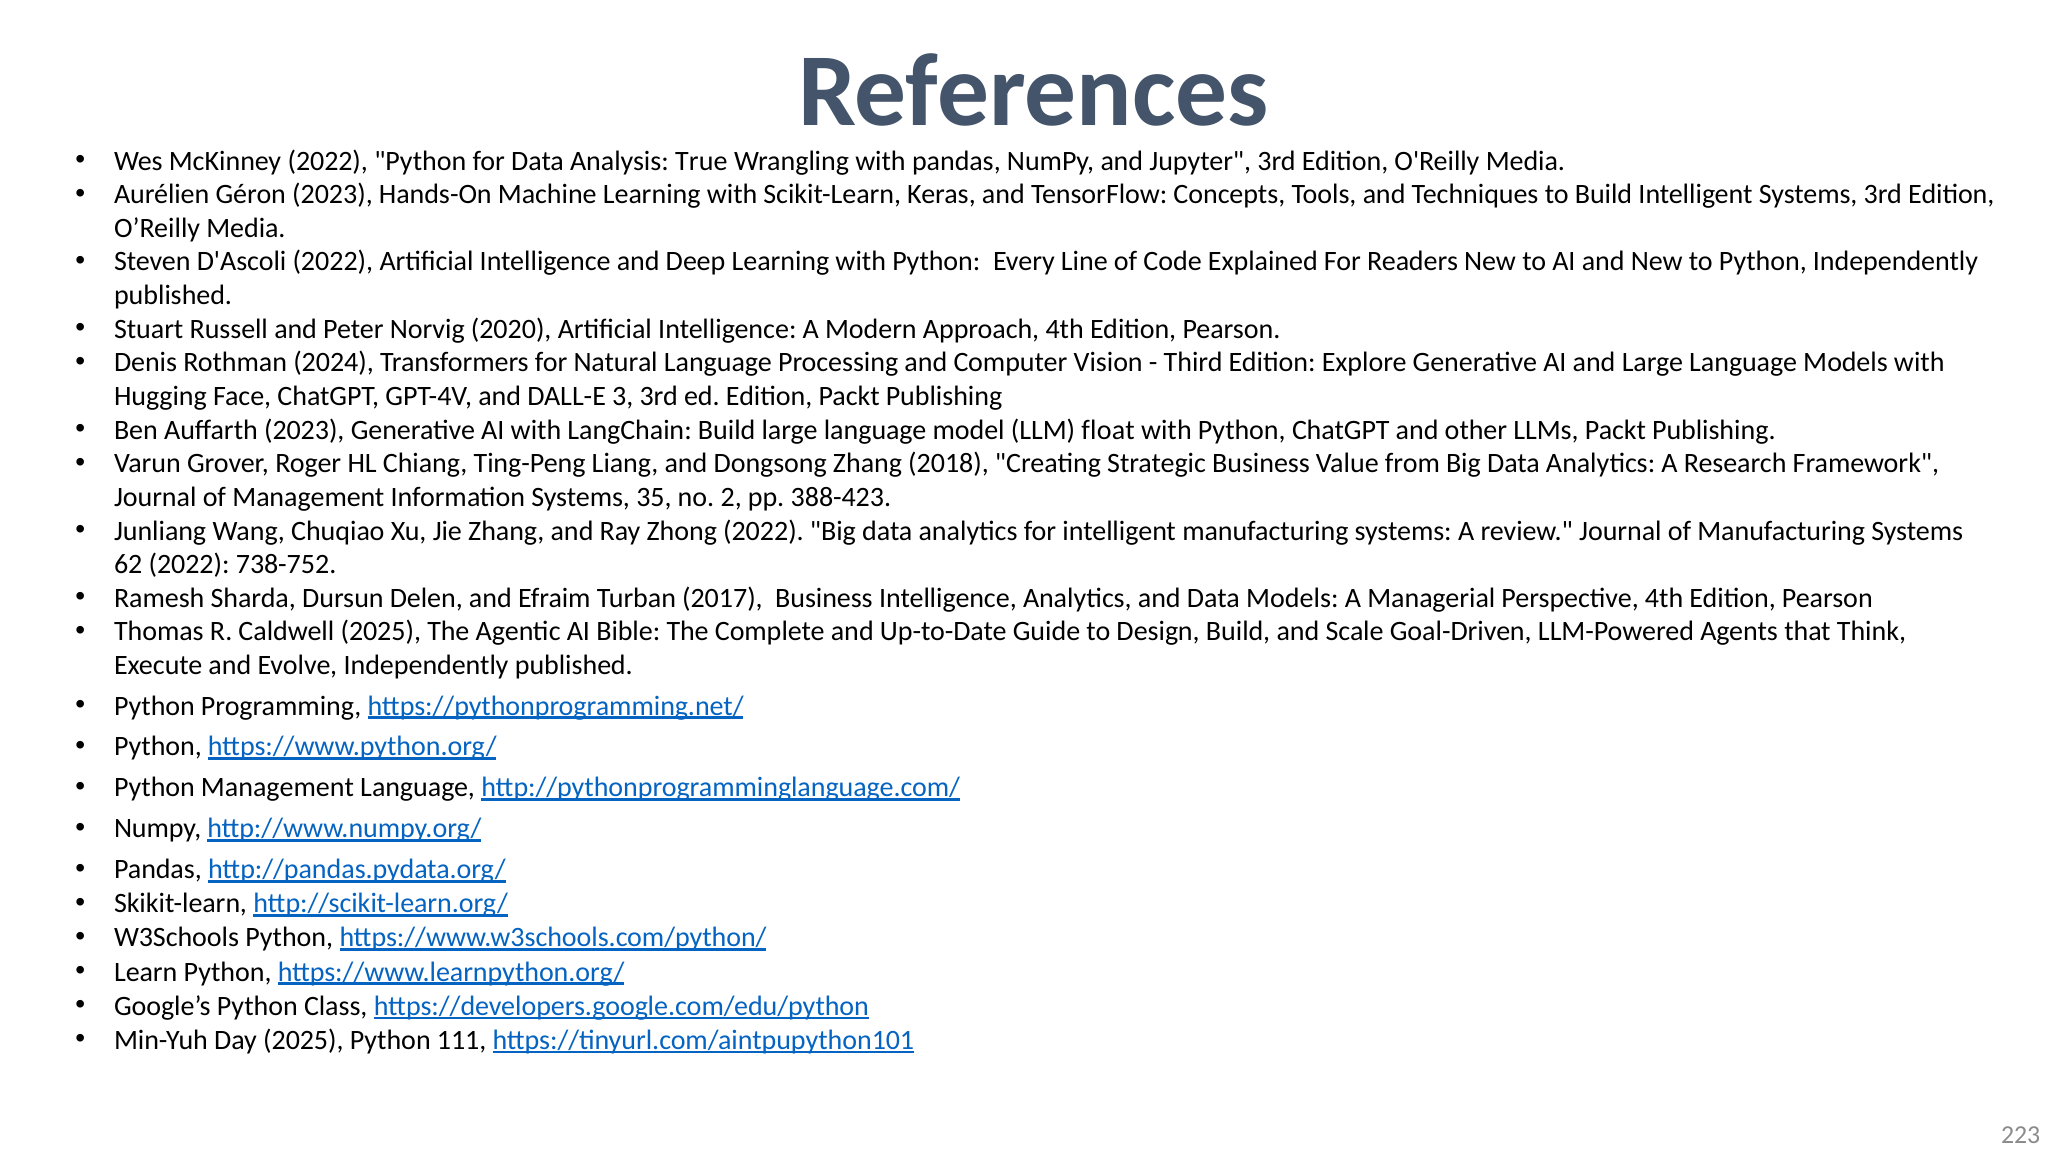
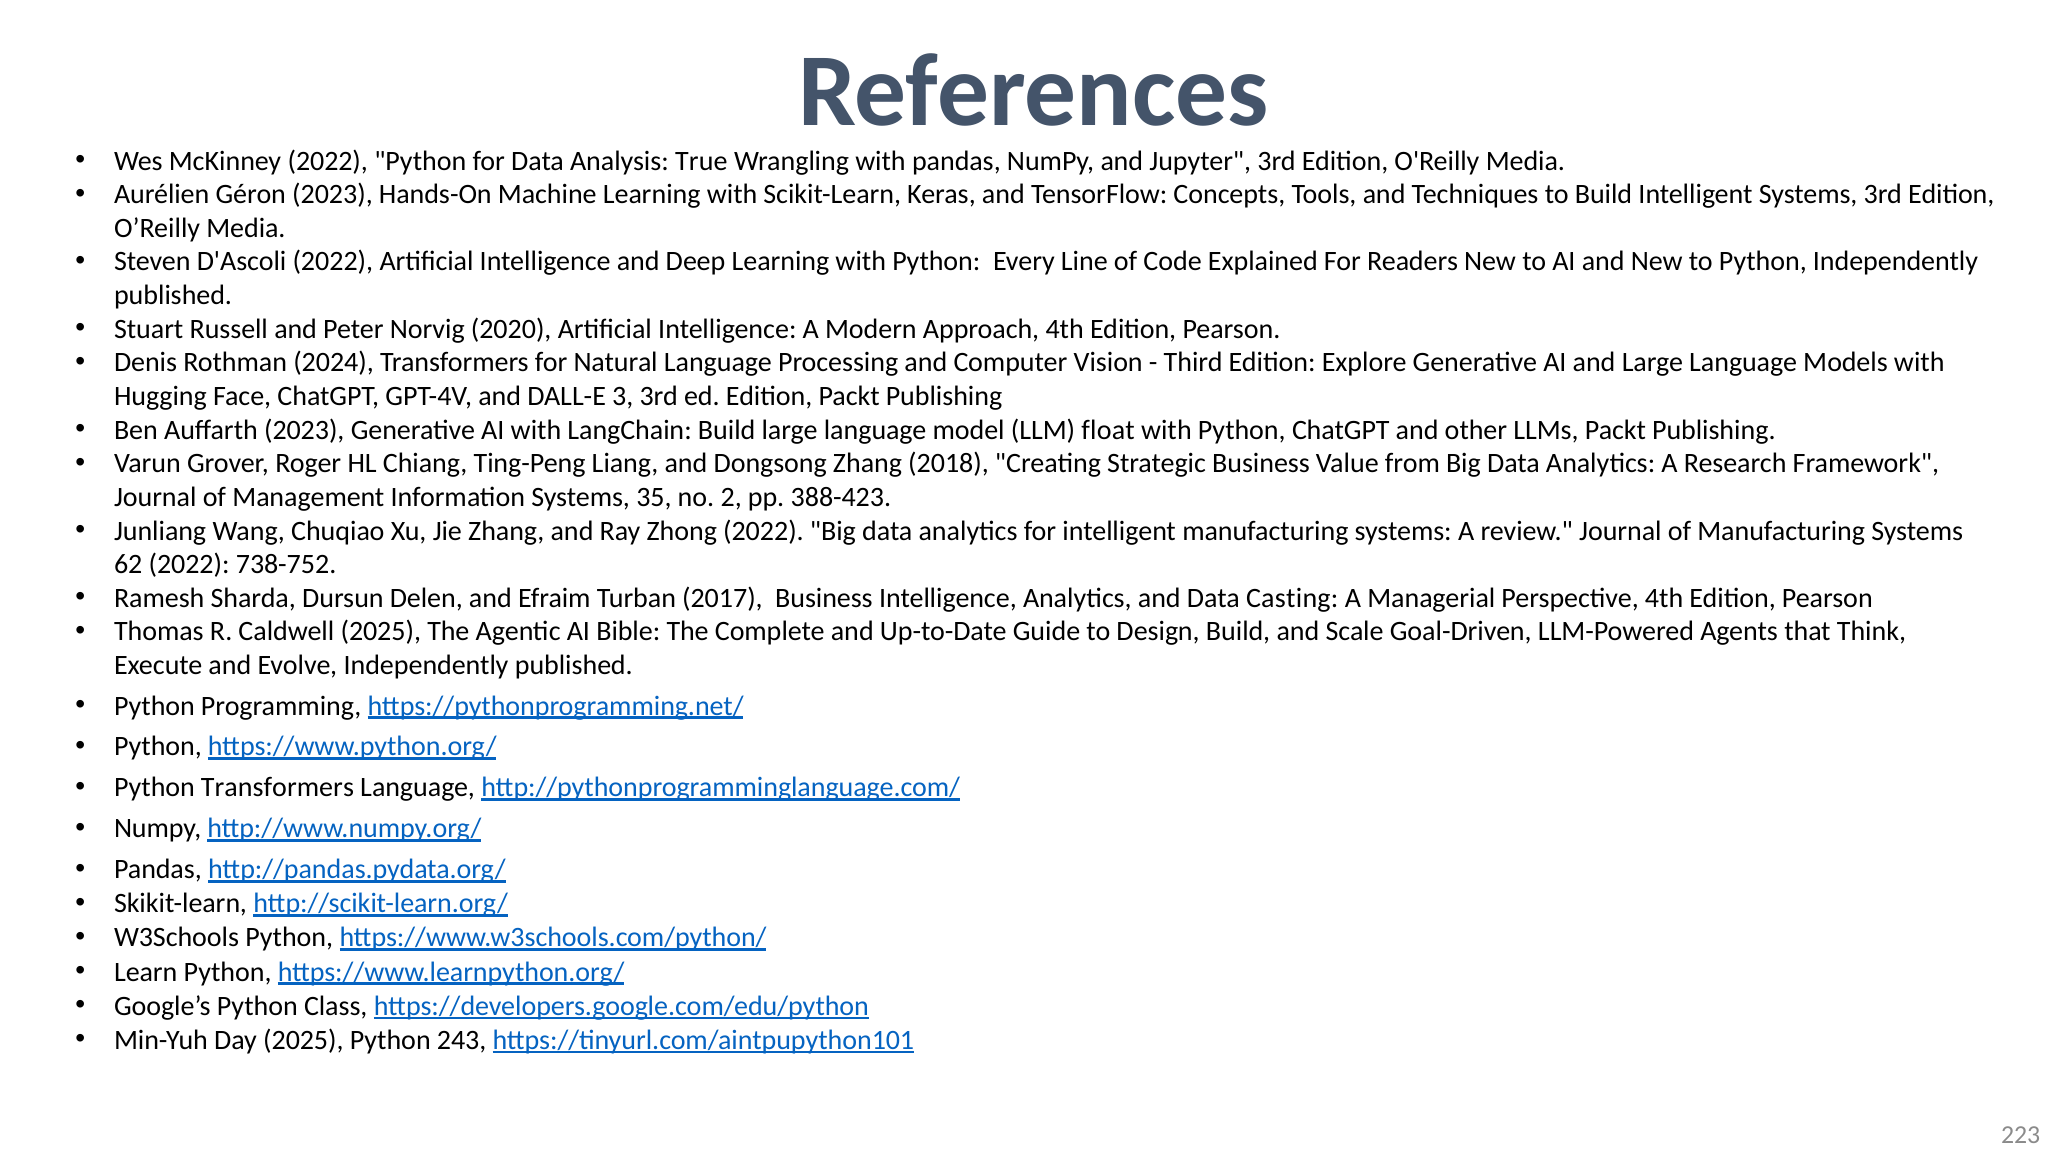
Data Models: Models -> Casting
Python Management: Management -> Transformers
111: 111 -> 243
